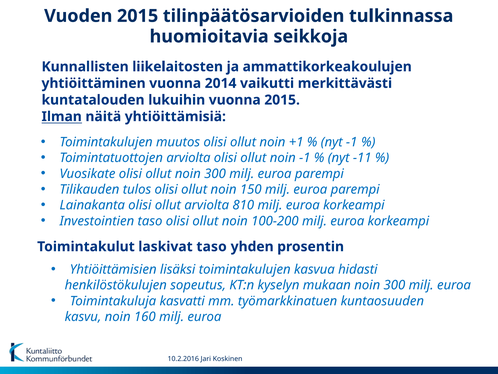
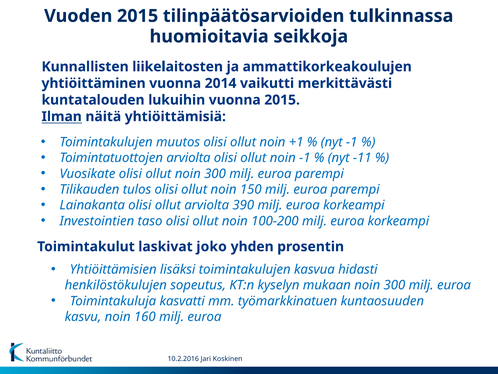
810: 810 -> 390
laskivat taso: taso -> joko
